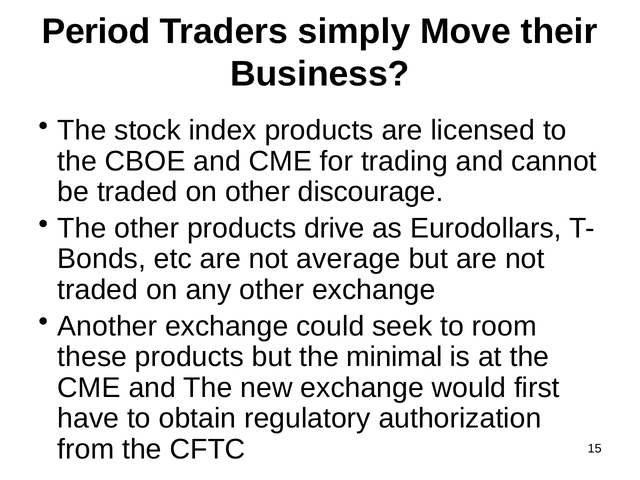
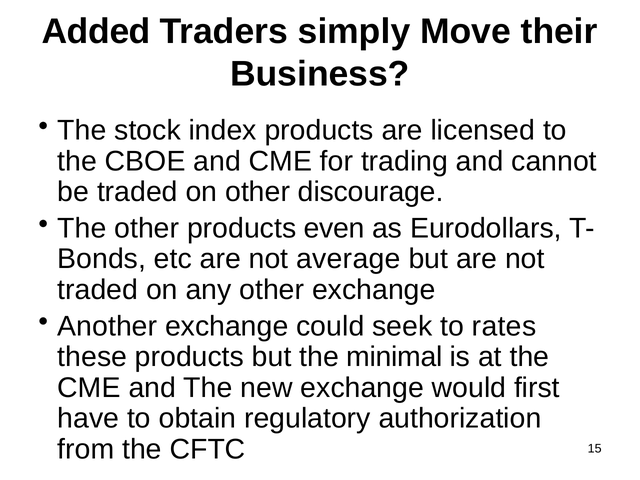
Period: Period -> Added
drive: drive -> even
room: room -> rates
